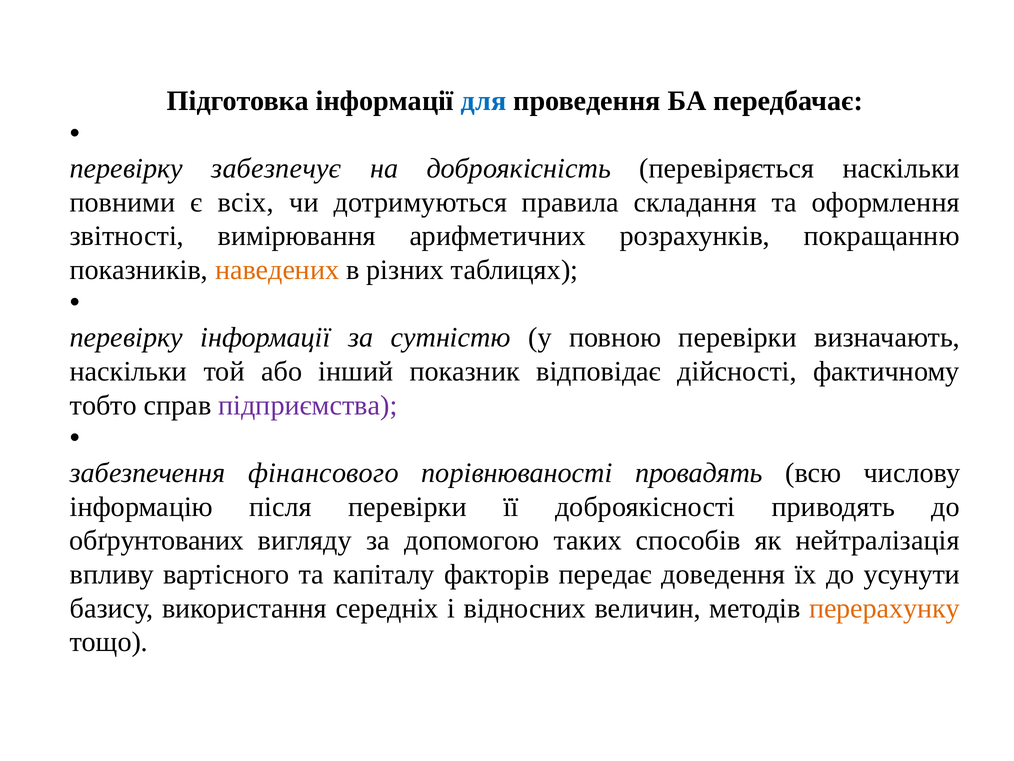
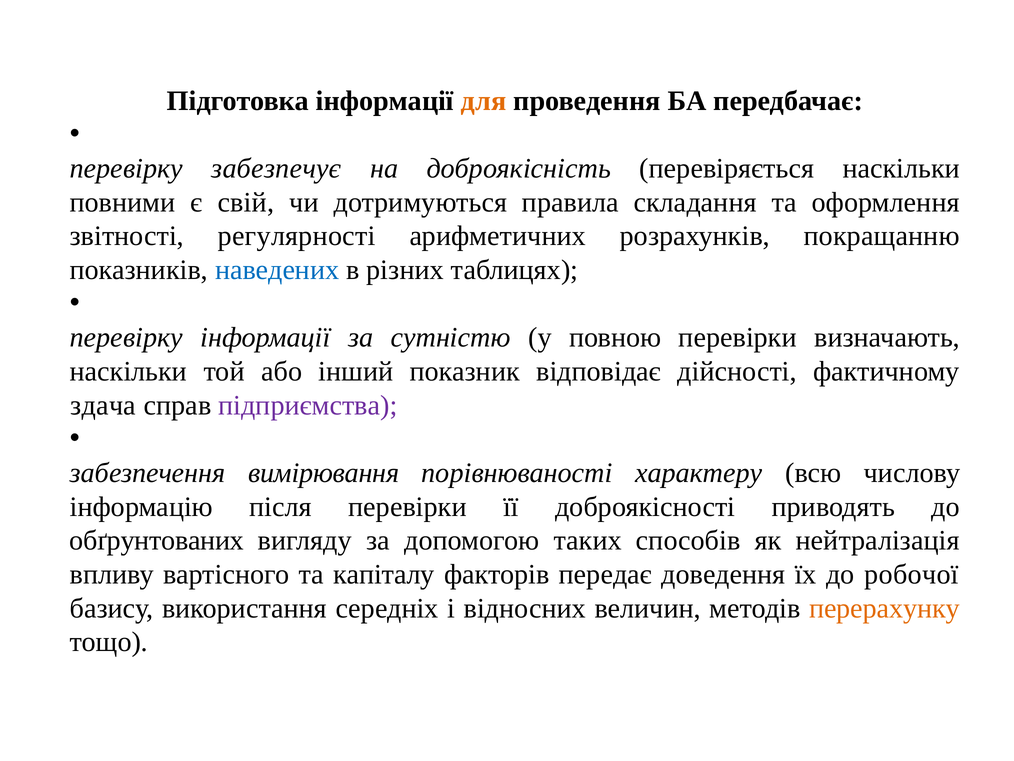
для colour: blue -> orange
всіх: всіх -> свій
вимірювання: вимірювання -> регулярності
наведених colour: orange -> blue
тобто: тобто -> здача
фінансового: фінансового -> вимірювання
провадять: провадять -> характеру
усунути: усунути -> робочої
